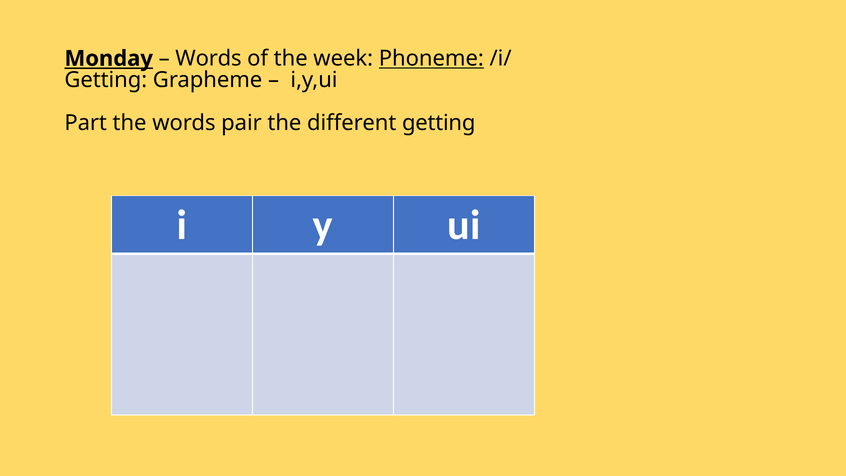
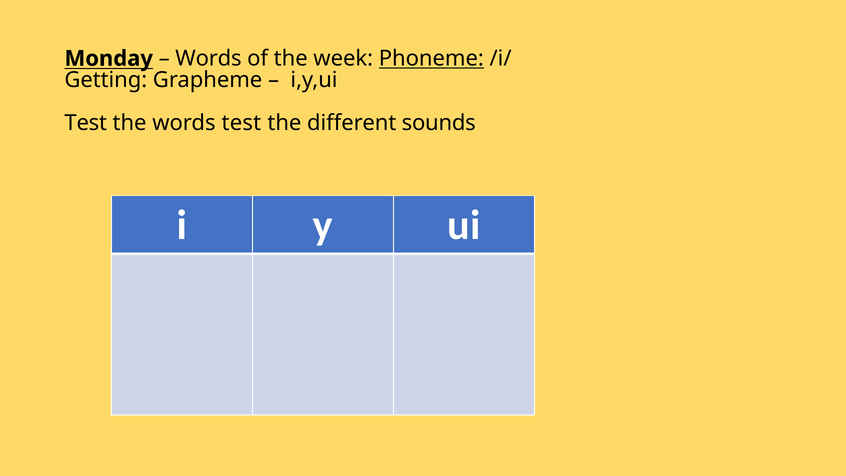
Monday underline: present -> none
Part at (86, 123): Part -> Test
words pair: pair -> test
different getting: getting -> sounds
